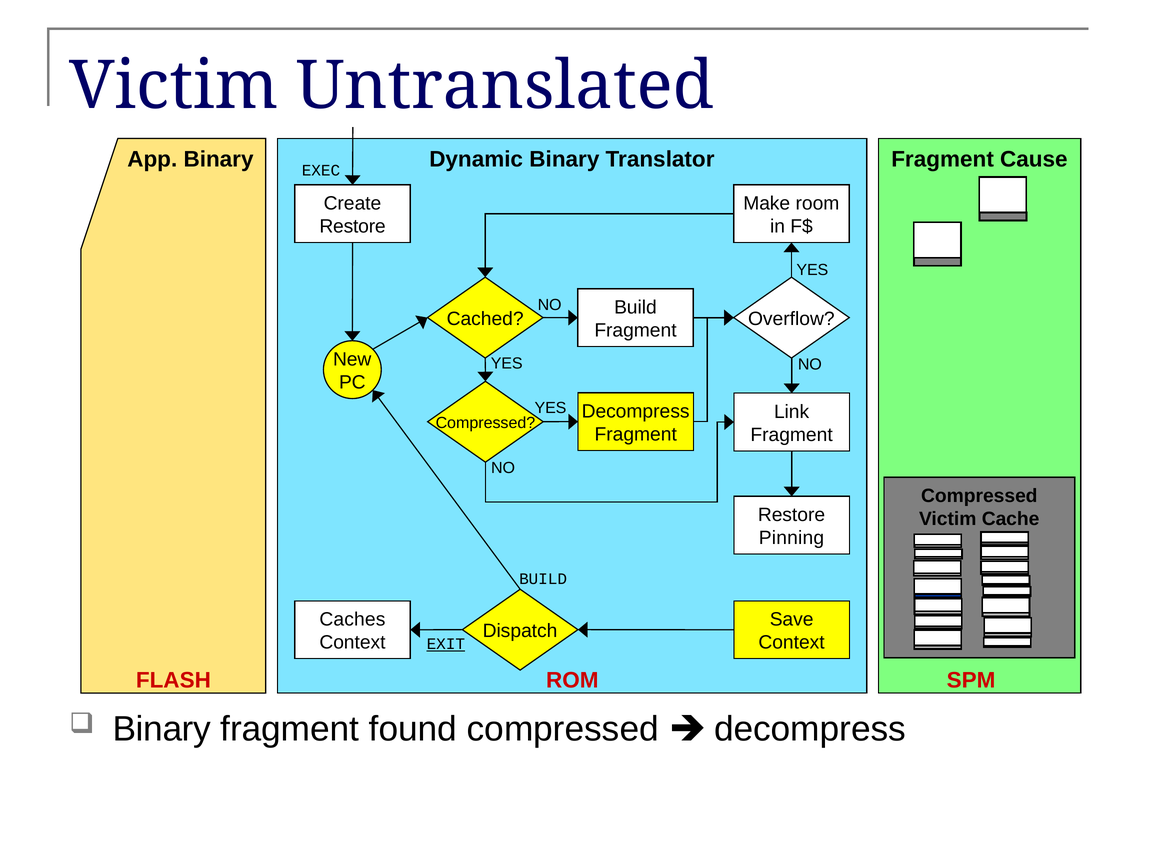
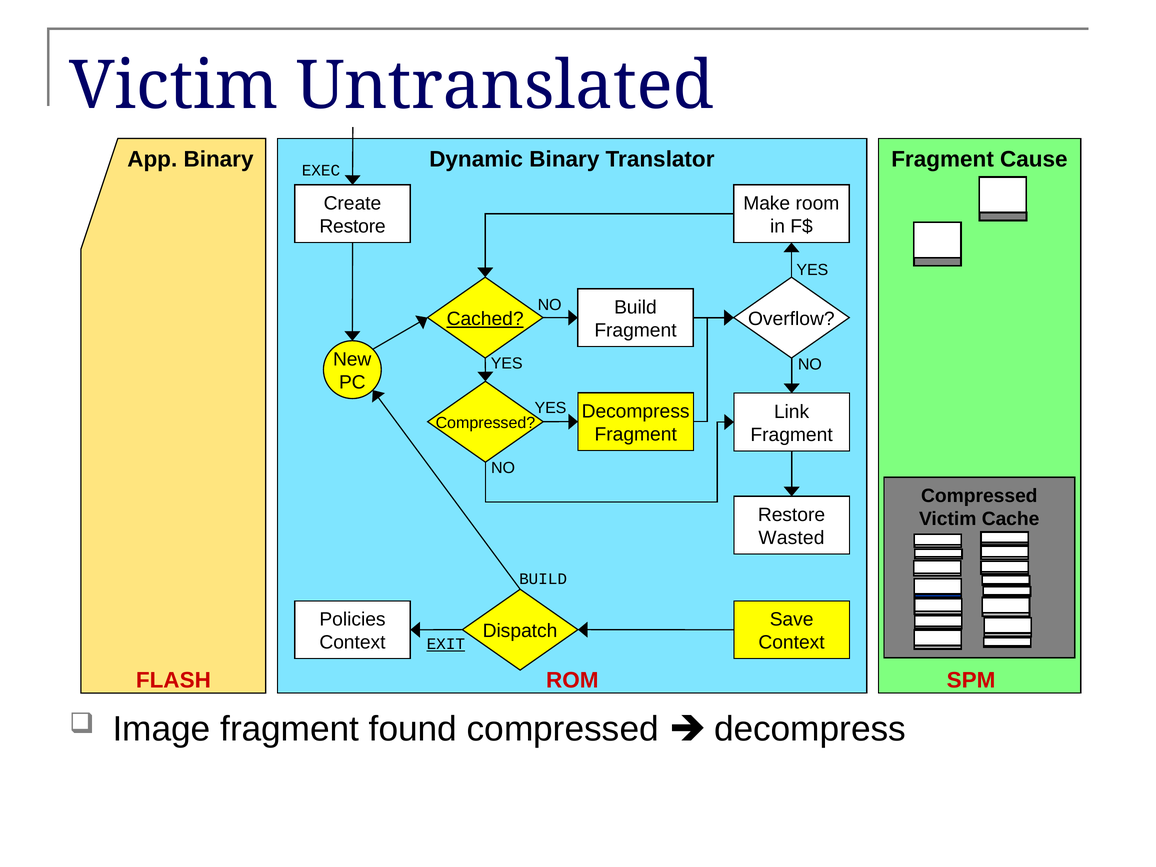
Cached underline: none -> present
Pinning: Pinning -> Wasted
Caches: Caches -> Policies
Binary at (162, 729): Binary -> Image
